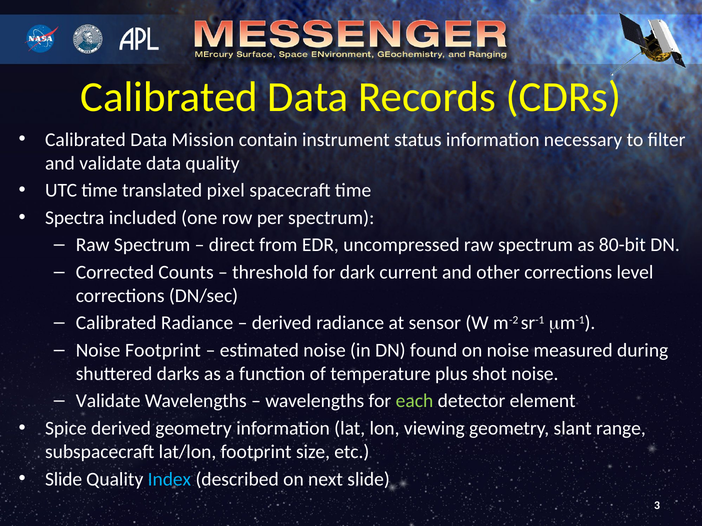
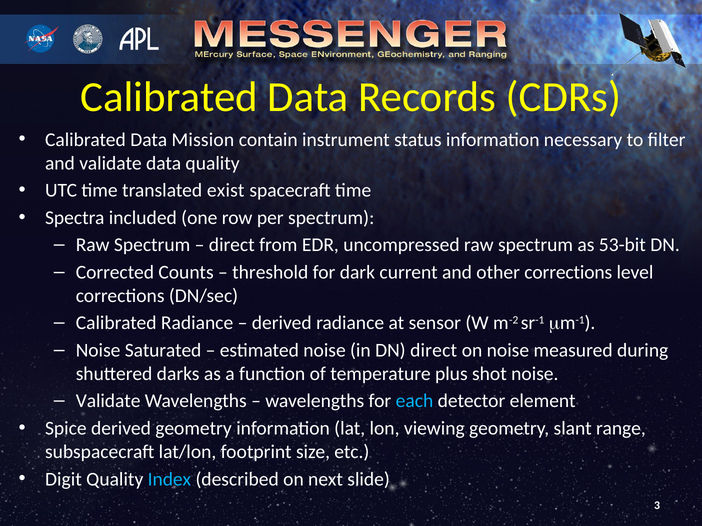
pixel: pixel -> exist
80-bit: 80-bit -> 53-bit
Noise Footprint: Footprint -> Saturated
DN found: found -> direct
each colour: light green -> light blue
Slide at (64, 480): Slide -> Digit
